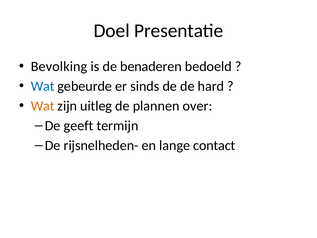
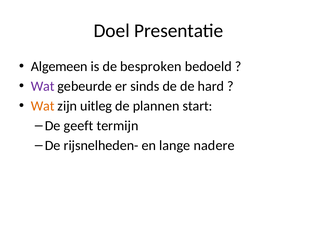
Bevolking: Bevolking -> Algemeen
benaderen: benaderen -> besproken
Wat at (43, 86) colour: blue -> purple
over: over -> start
contact: contact -> nadere
